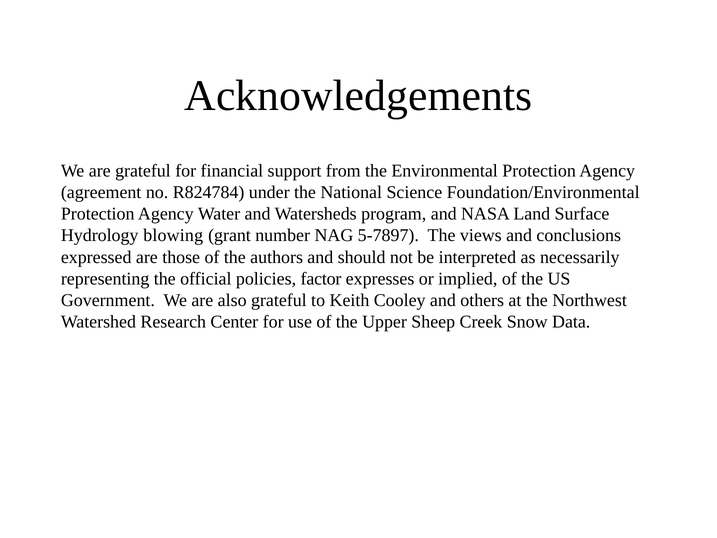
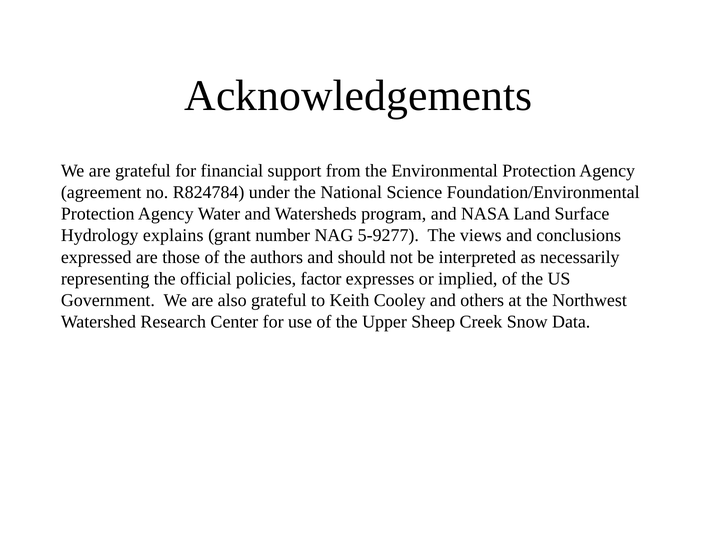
blowing: blowing -> explains
5-7897: 5-7897 -> 5-9277
